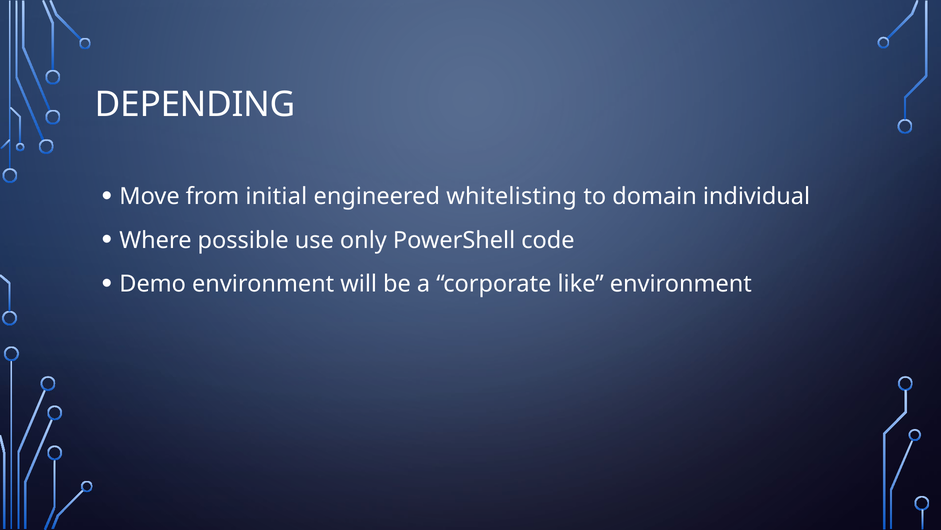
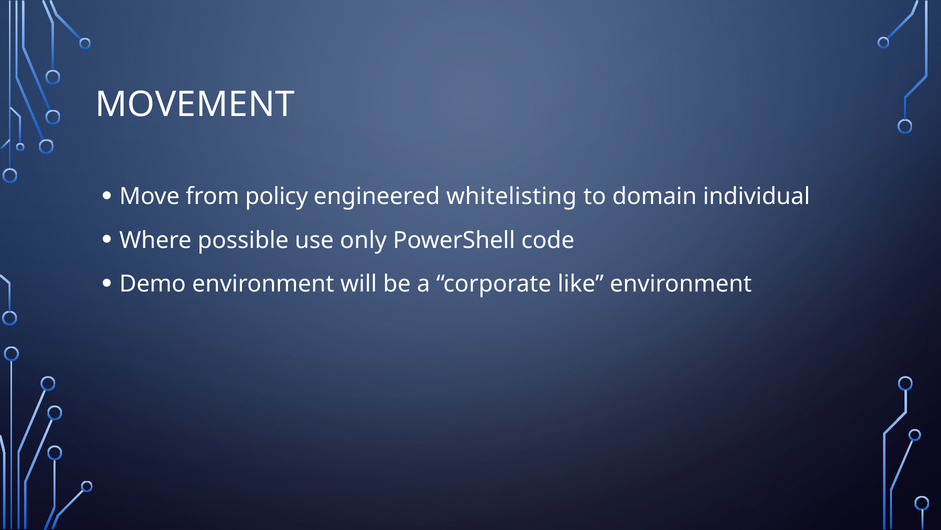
DEPENDING: DEPENDING -> MOVEMENT
initial: initial -> policy
